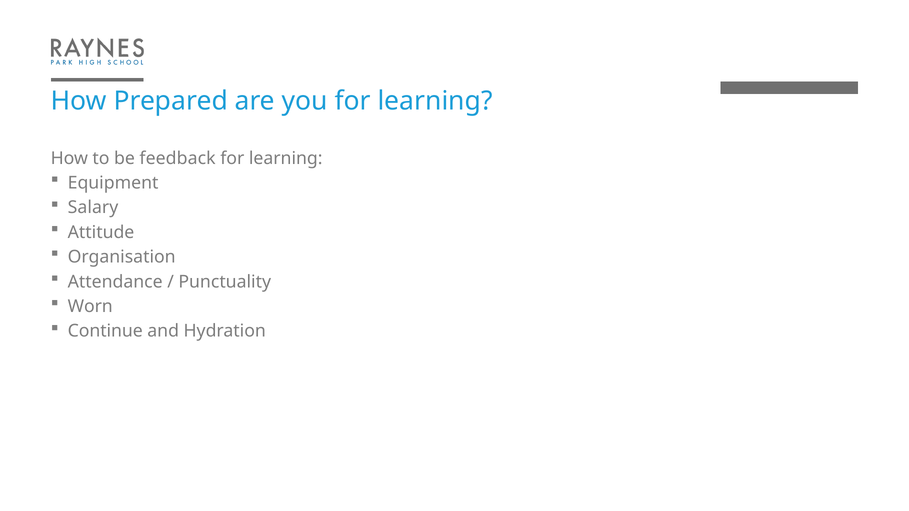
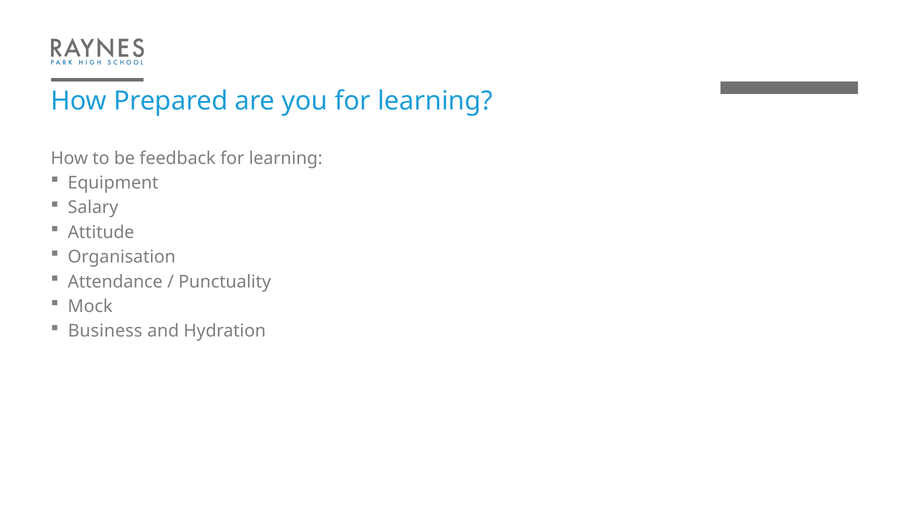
Worn: Worn -> Mock
Continue: Continue -> Business
